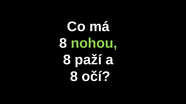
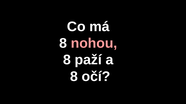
nohou colour: light green -> pink
